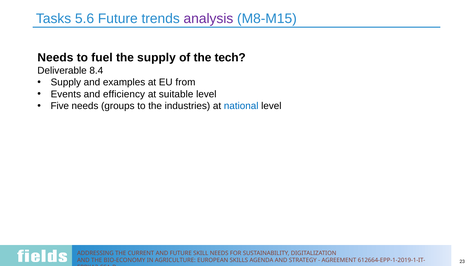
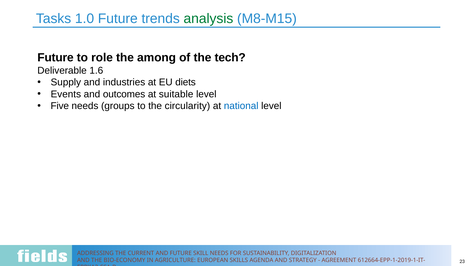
5.6: 5.6 -> 1.0
analysis colour: purple -> green
Needs at (55, 58): Needs -> Future
fuel: fuel -> role
the supply: supply -> among
8.4: 8.4 -> 1.6
examples: examples -> industries
from: from -> diets
efficiency: efficiency -> outcomes
industries: industries -> circularity
